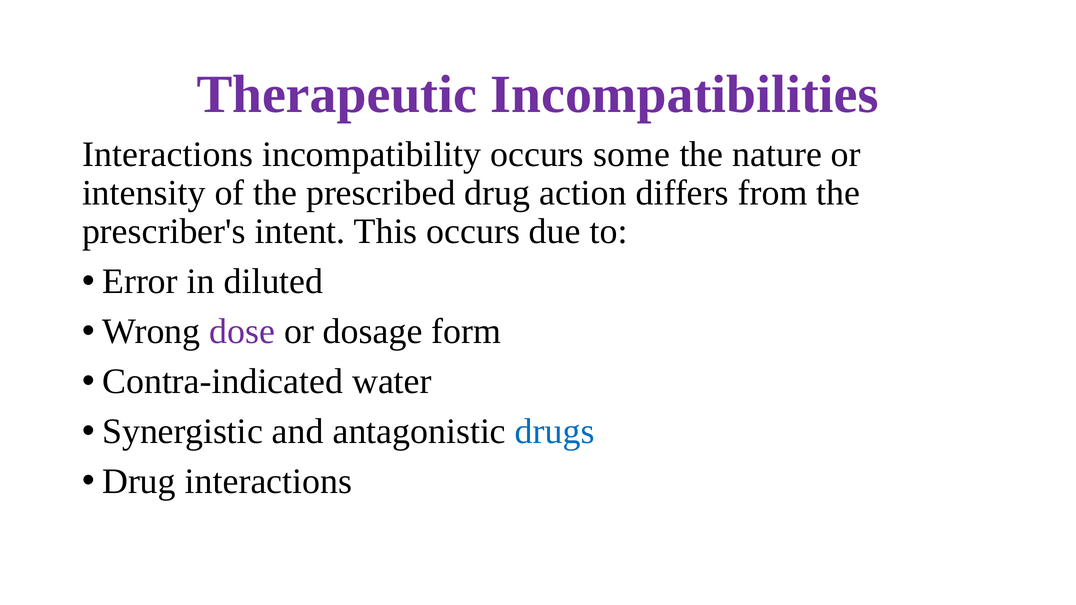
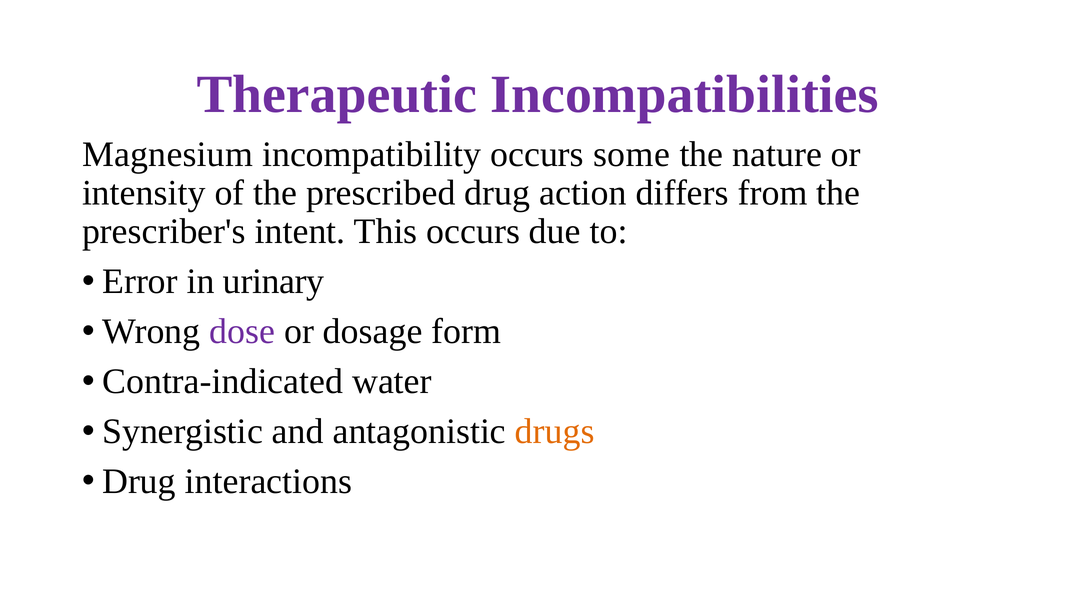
Interactions at (168, 154): Interactions -> Magnesium
diluted: diluted -> urinary
drugs colour: blue -> orange
